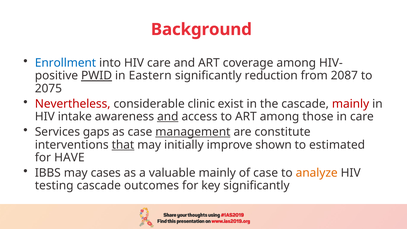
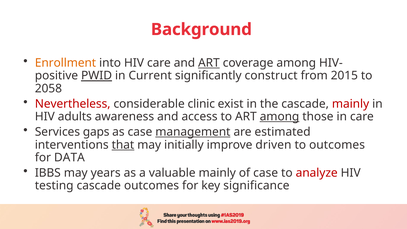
Enrollment colour: blue -> orange
ART at (209, 63) underline: none -> present
Eastern: Eastern -> Current
reduction: reduction -> construct
2087: 2087 -> 2015
2075: 2075 -> 2058
intake: intake -> adults
and at (168, 117) underline: present -> none
among at (280, 117) underline: none -> present
constitute: constitute -> estimated
shown: shown -> driven
to estimated: estimated -> outcomes
HAVE: HAVE -> DATA
cases: cases -> years
analyze colour: orange -> red
key significantly: significantly -> significance
